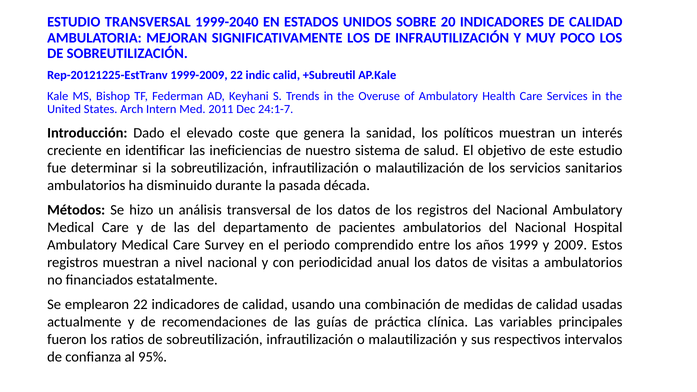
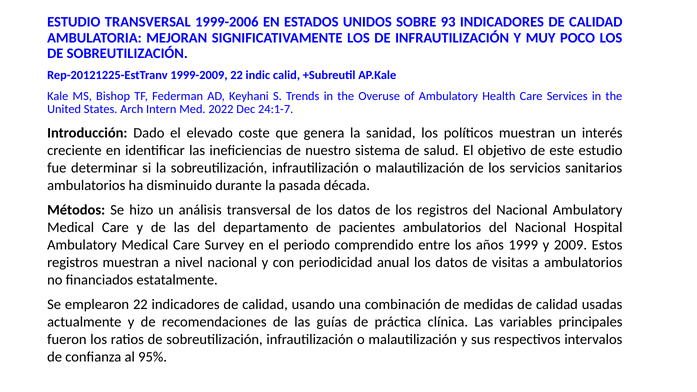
1999-2040: 1999-2040 -> 1999-2006
20: 20 -> 93
2011: 2011 -> 2022
